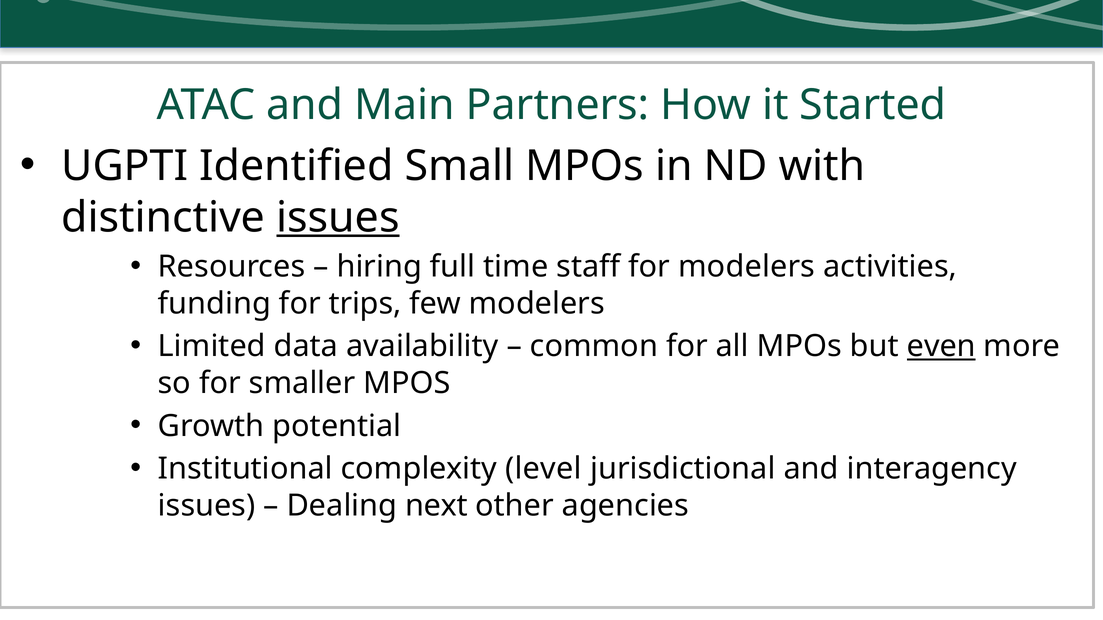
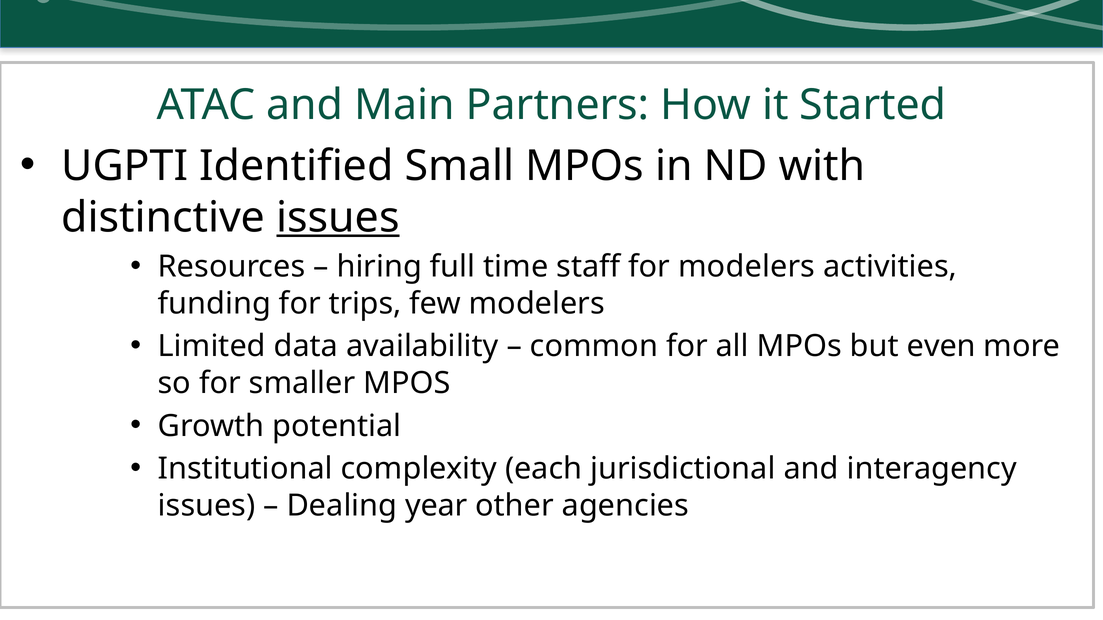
even underline: present -> none
level: level -> each
next: next -> year
